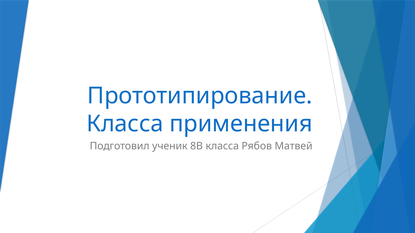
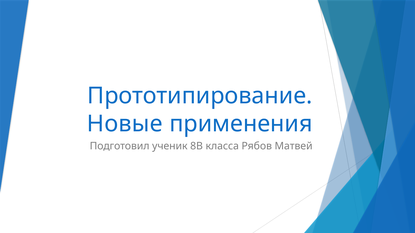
Класса at (125, 124): Класса -> Новые
